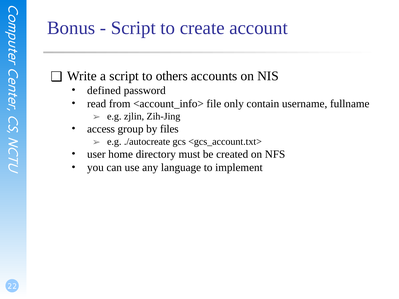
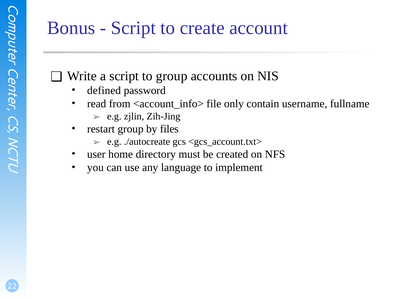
to others: others -> group
access: access -> restart
